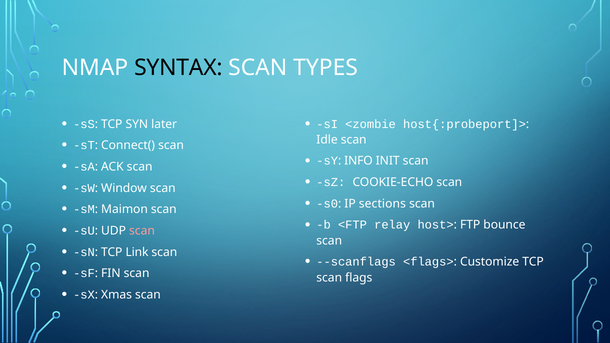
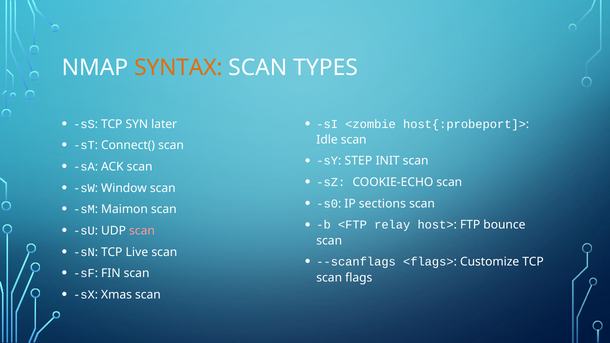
SYNTAX colour: black -> orange
INFO: INFO -> STEP
Link: Link -> Live
